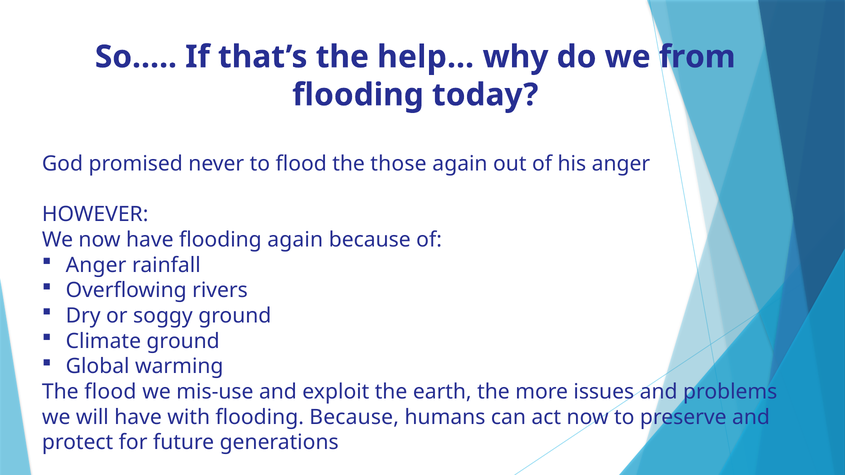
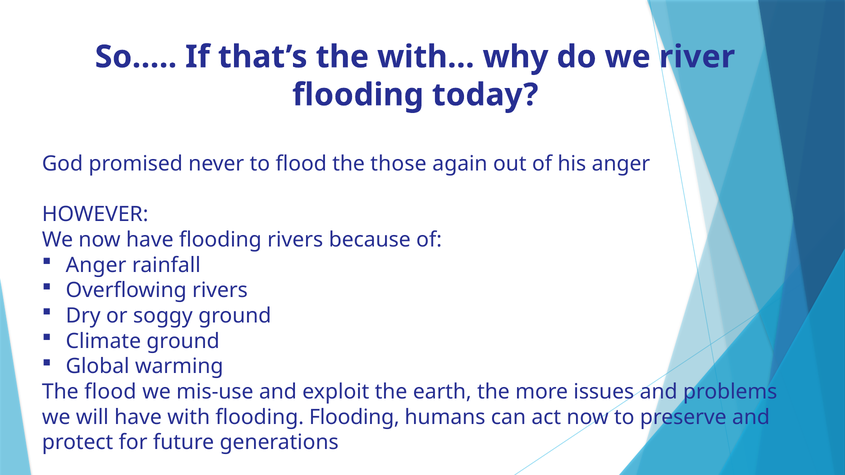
help…: help… -> with…
from: from -> river
flooding again: again -> rivers
flooding Because: Because -> Flooding
